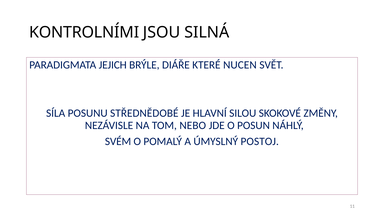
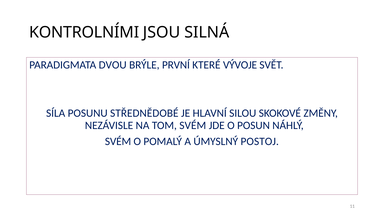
JEJICH: JEJICH -> DVOU
DIÁŘE: DIÁŘE -> PRVNÍ
NUCEN: NUCEN -> VÝVOJE
TOM NEBO: NEBO -> SVÉM
